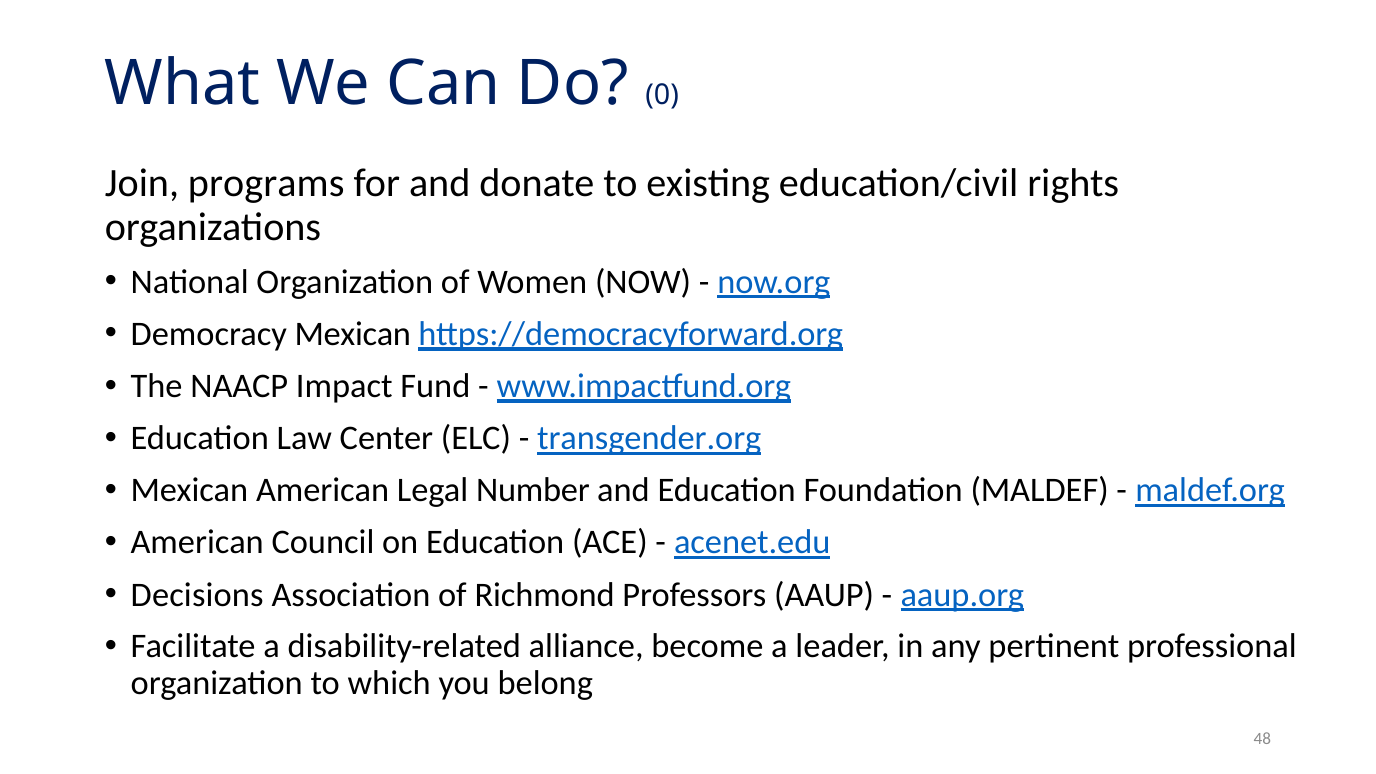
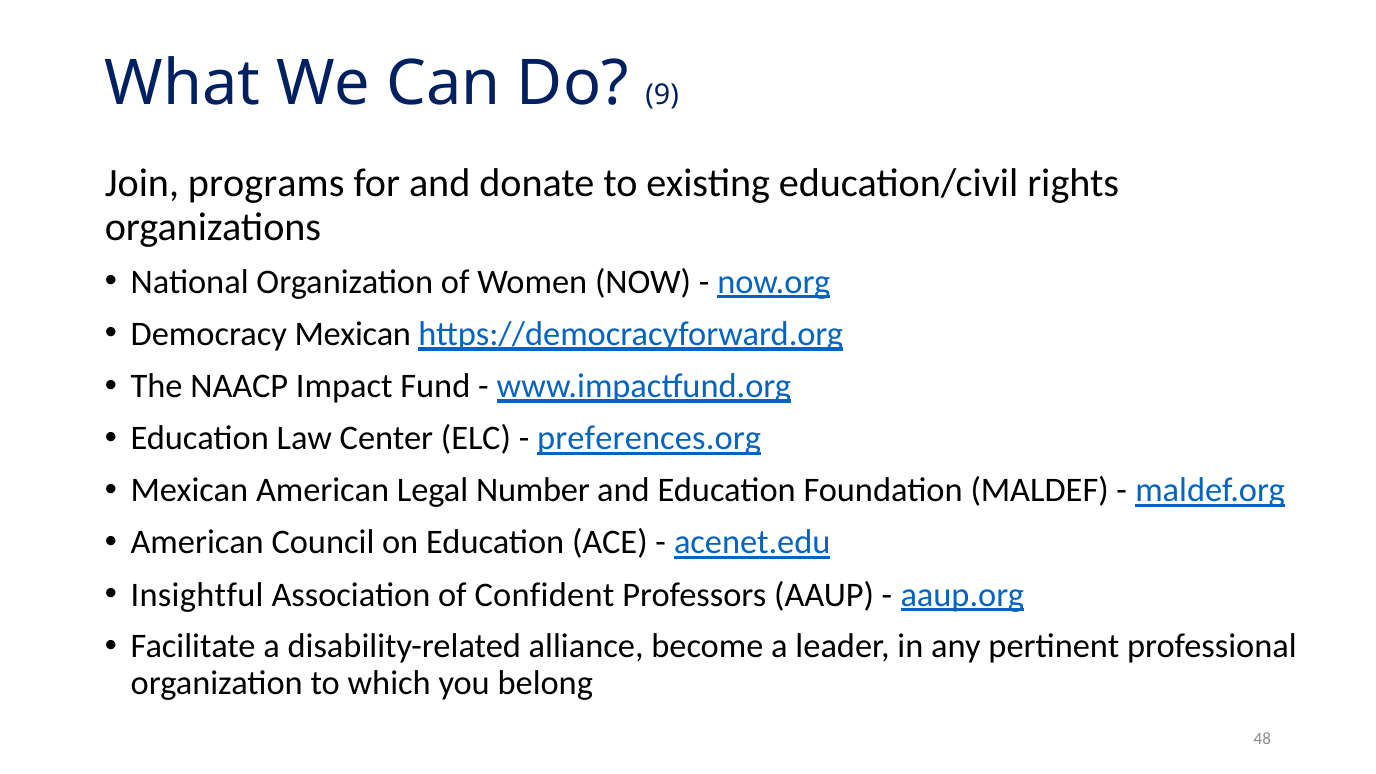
0: 0 -> 9
transgender.org: transgender.org -> preferences.org
Decisions: Decisions -> Insightful
Richmond: Richmond -> Confident
